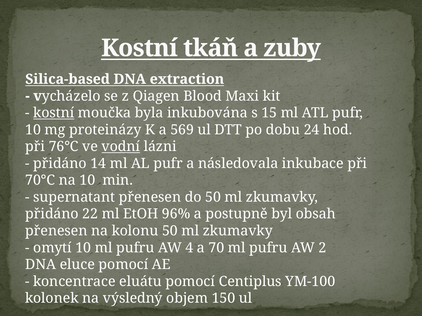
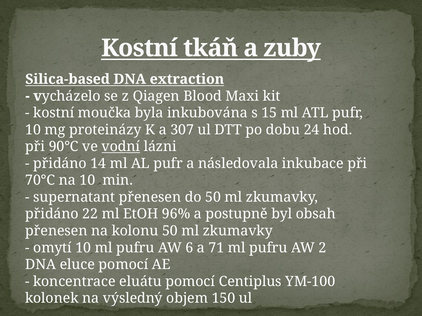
kostní at (54, 113) underline: present -> none
569: 569 -> 307
76°C: 76°C -> 90°C
4: 4 -> 6
70: 70 -> 71
